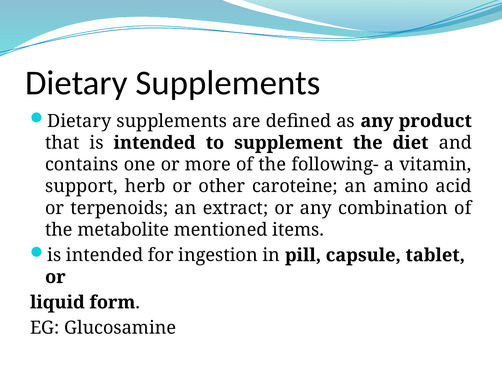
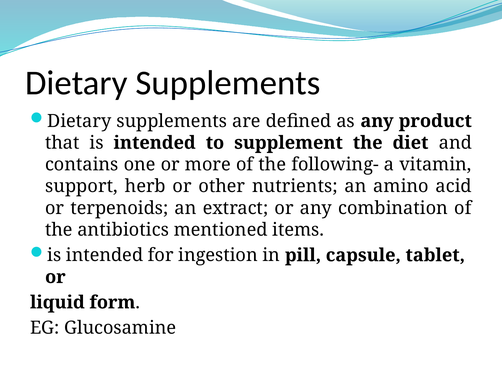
caroteine: caroteine -> nutrients
metabolite: metabolite -> antibiotics
